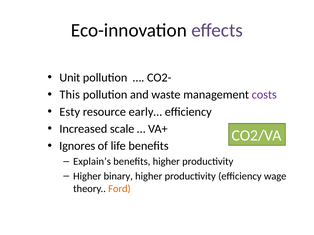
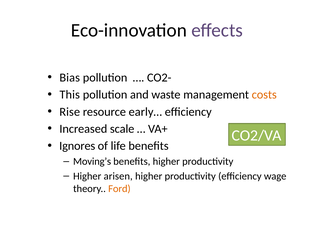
Unit: Unit -> Bias
costs colour: purple -> orange
Esty: Esty -> Rise
Explain’s: Explain’s -> Moving’s
binary: binary -> arisen
